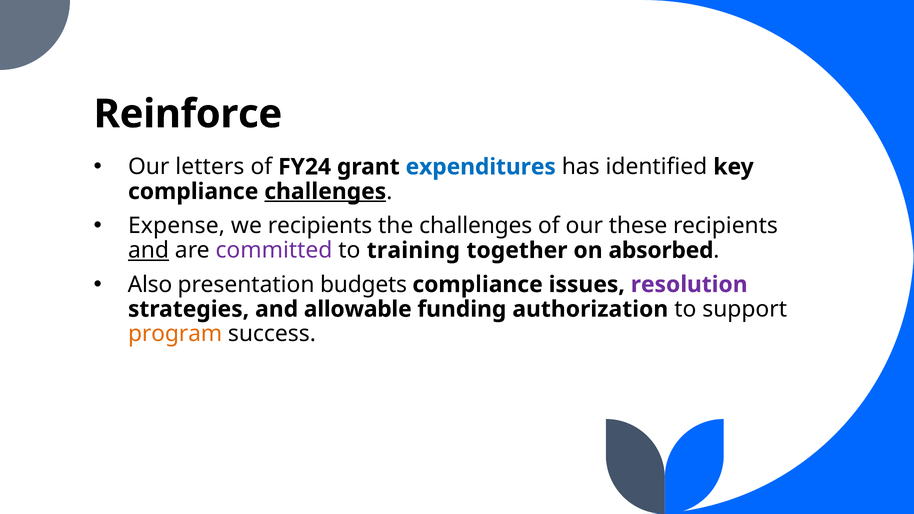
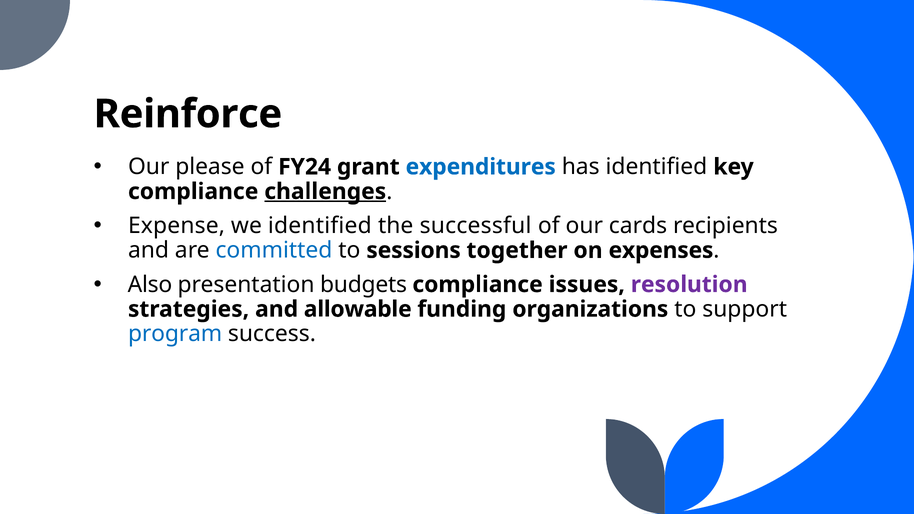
letters: letters -> please
we recipients: recipients -> identified
the challenges: challenges -> successful
these: these -> cards
and at (148, 250) underline: present -> none
committed colour: purple -> blue
training: training -> sessions
absorbed: absorbed -> expenses
authorization: authorization -> organizations
program colour: orange -> blue
